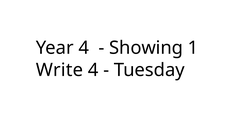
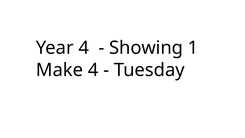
Write: Write -> Make
